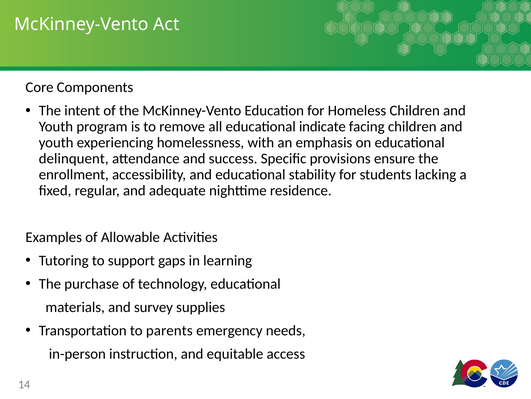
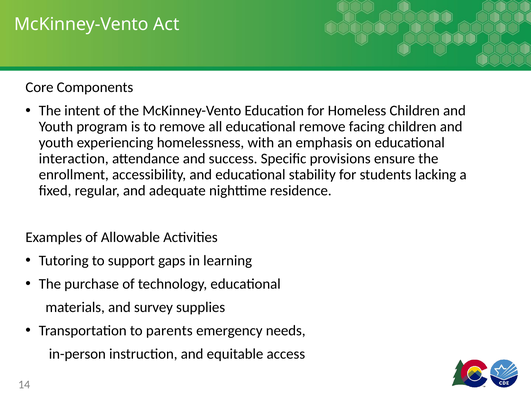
educational indicate: indicate -> remove
delinquent: delinquent -> interaction
